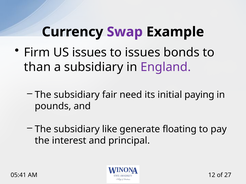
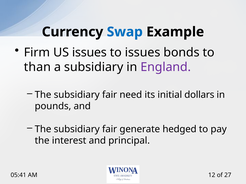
Swap colour: purple -> blue
paying: paying -> dollars
like at (110, 129): like -> fair
floating: floating -> hedged
